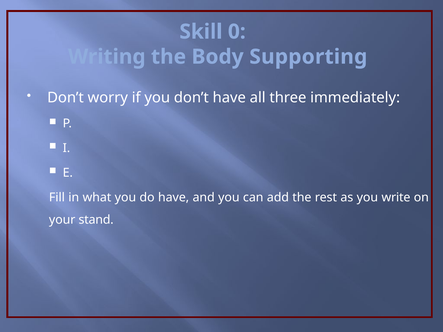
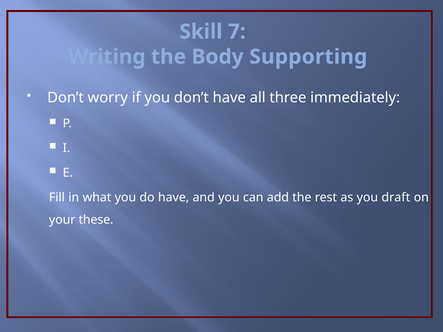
0: 0 -> 7
write: write -> draft
stand: stand -> these
